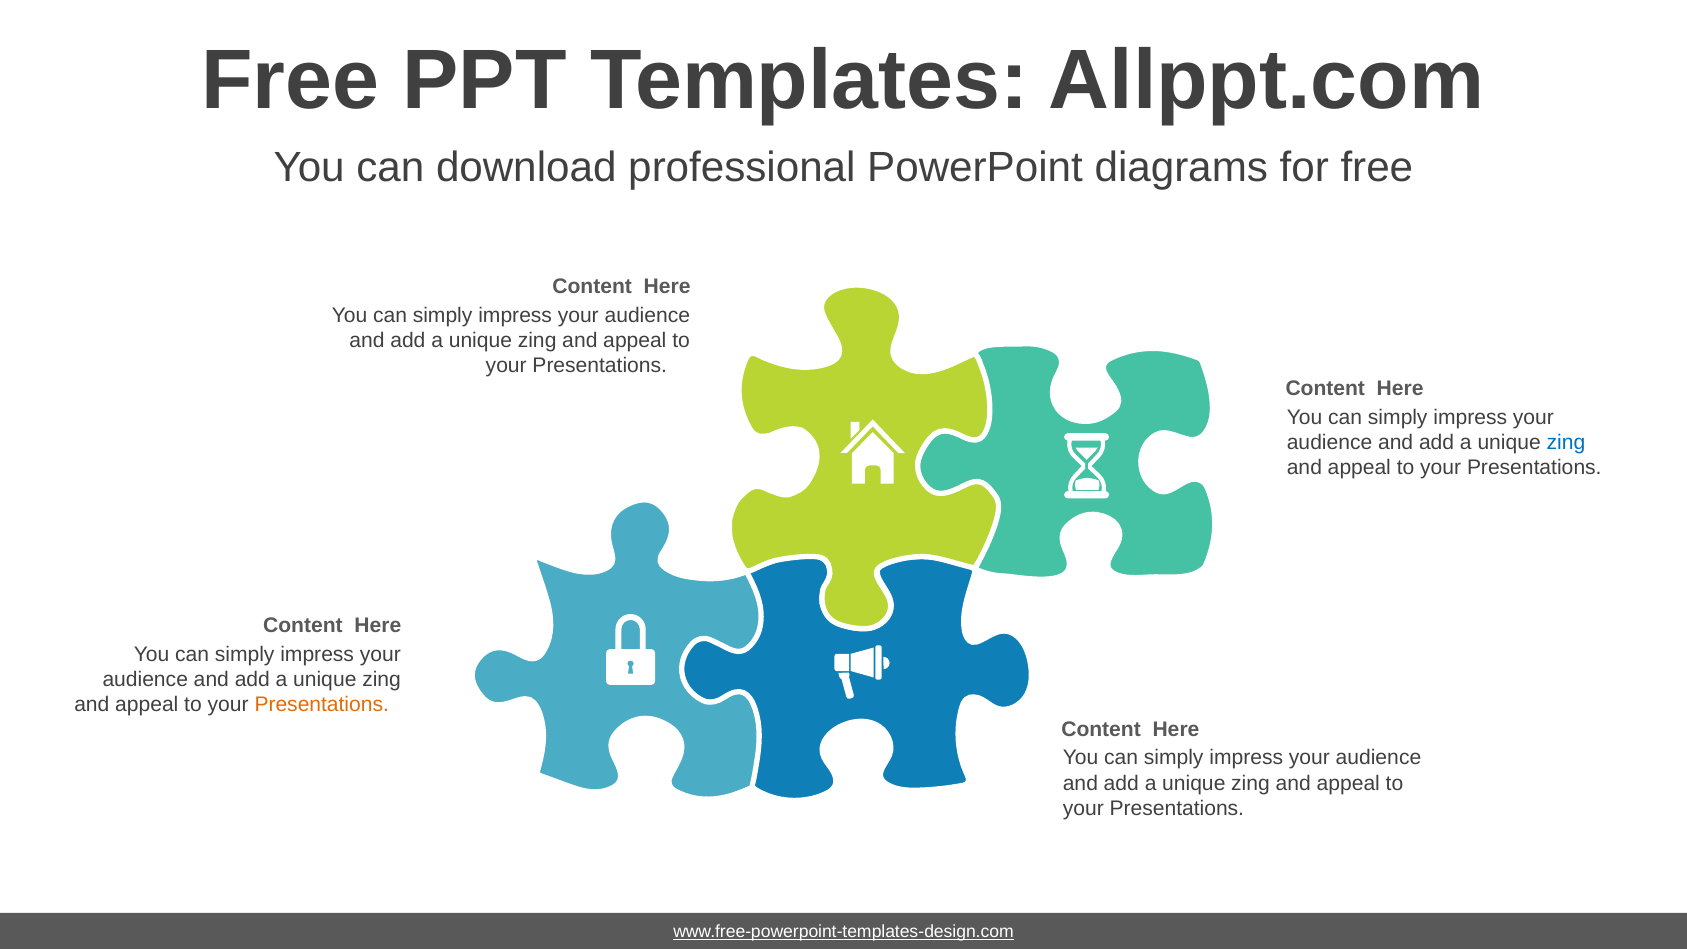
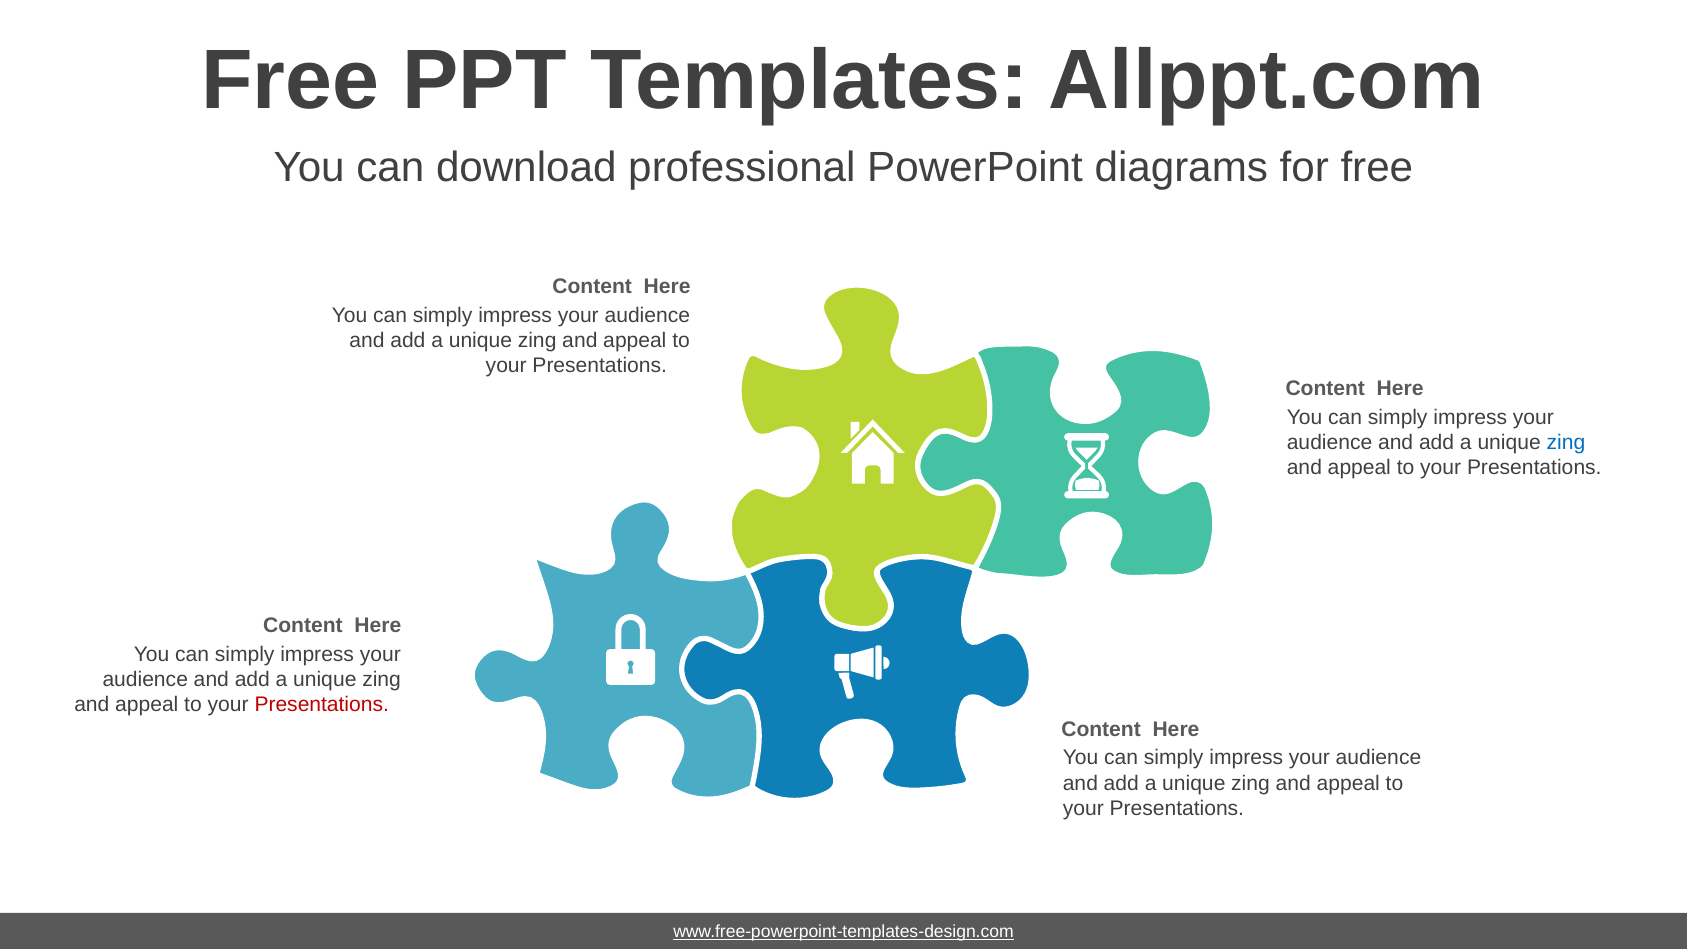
Presentations at (322, 705) colour: orange -> red
